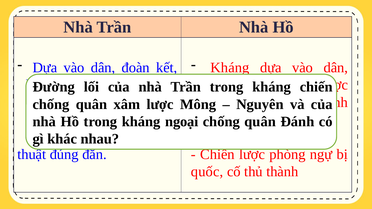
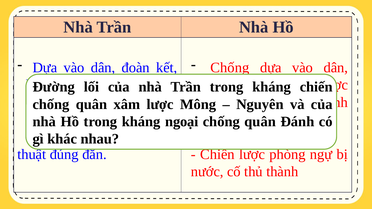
Kháng at (230, 68): Kháng -> Chống
quốc: quốc -> nước
